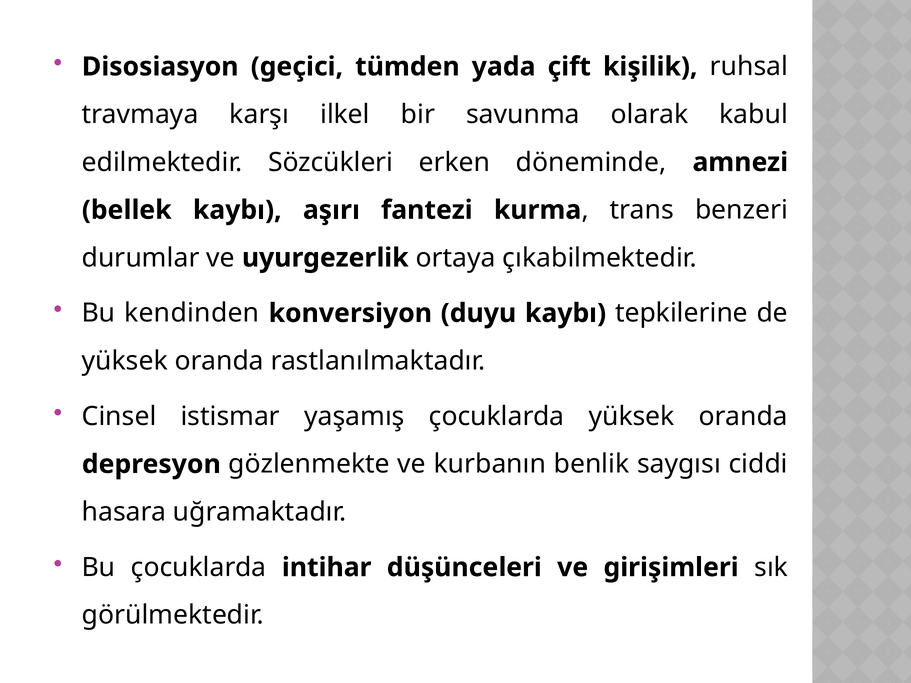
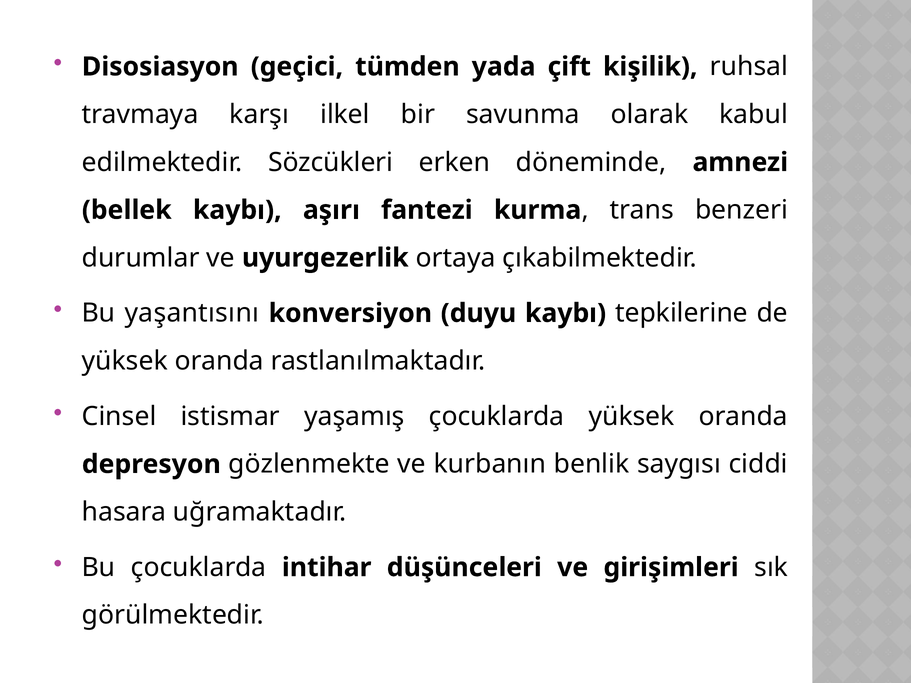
kendinden: kendinden -> yaşantısını
